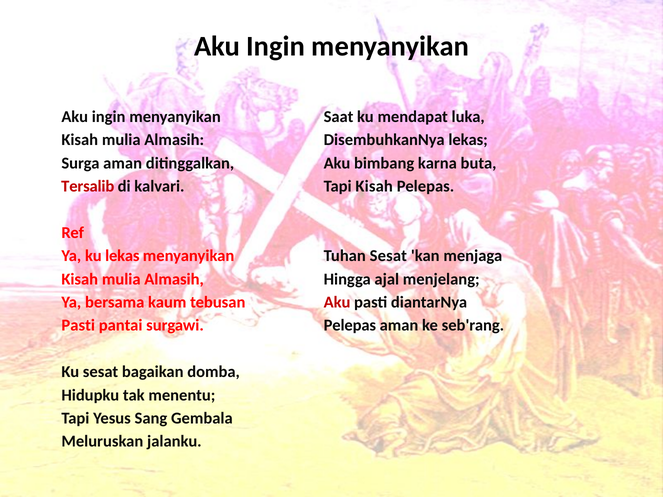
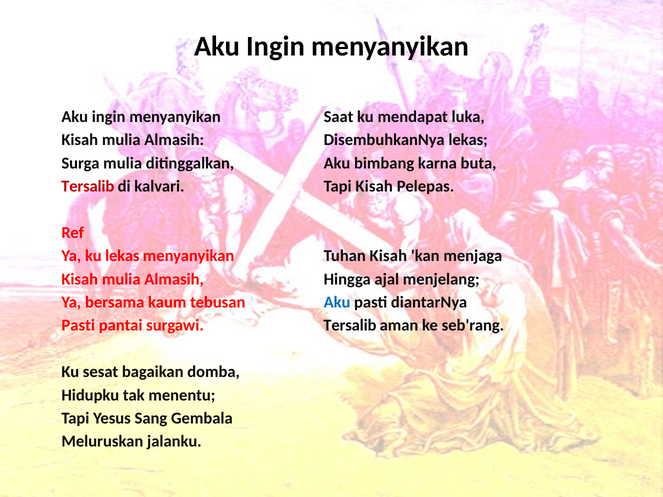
Surga aman: aman -> mulia
Tuhan Sesat: Sesat -> Kisah
Aku at (337, 302) colour: red -> blue
Pelepas at (350, 326): Pelepas -> Tersalib
